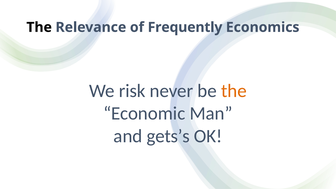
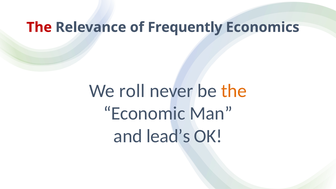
The at (39, 27) colour: black -> red
risk: risk -> roll
gets’s: gets’s -> lead’s
